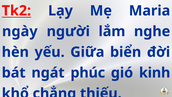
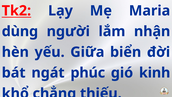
ngày: ngày -> dùng
nghe: nghe -> nhận
